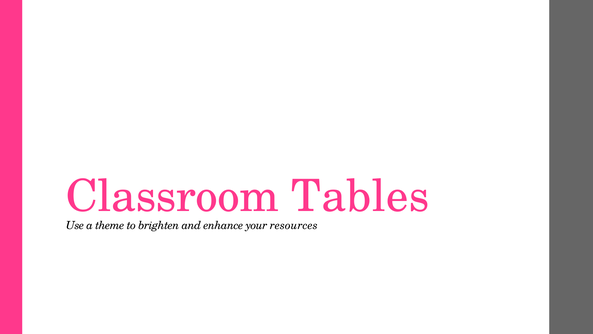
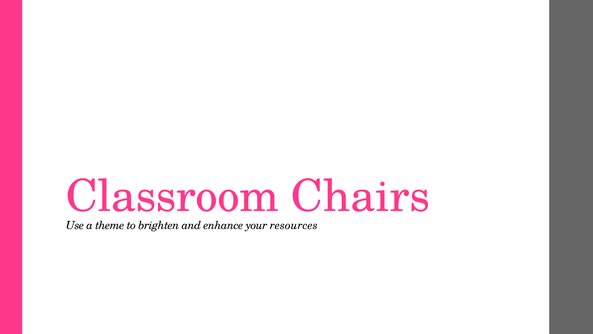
Tables: Tables -> Chairs
